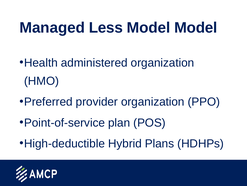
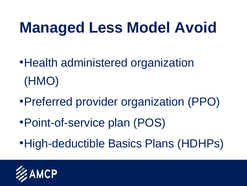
Model Model: Model -> Avoid
Hybrid: Hybrid -> Basics
